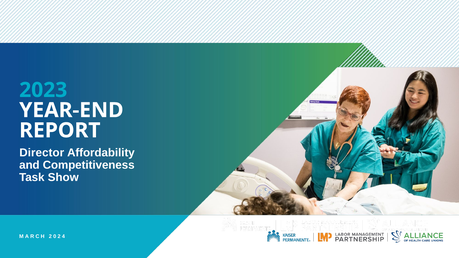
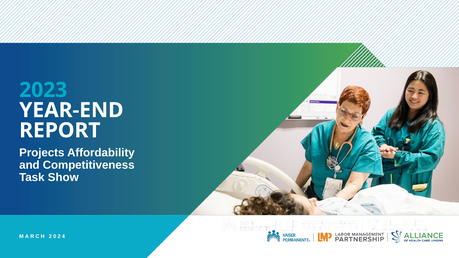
Director: Director -> Projects
